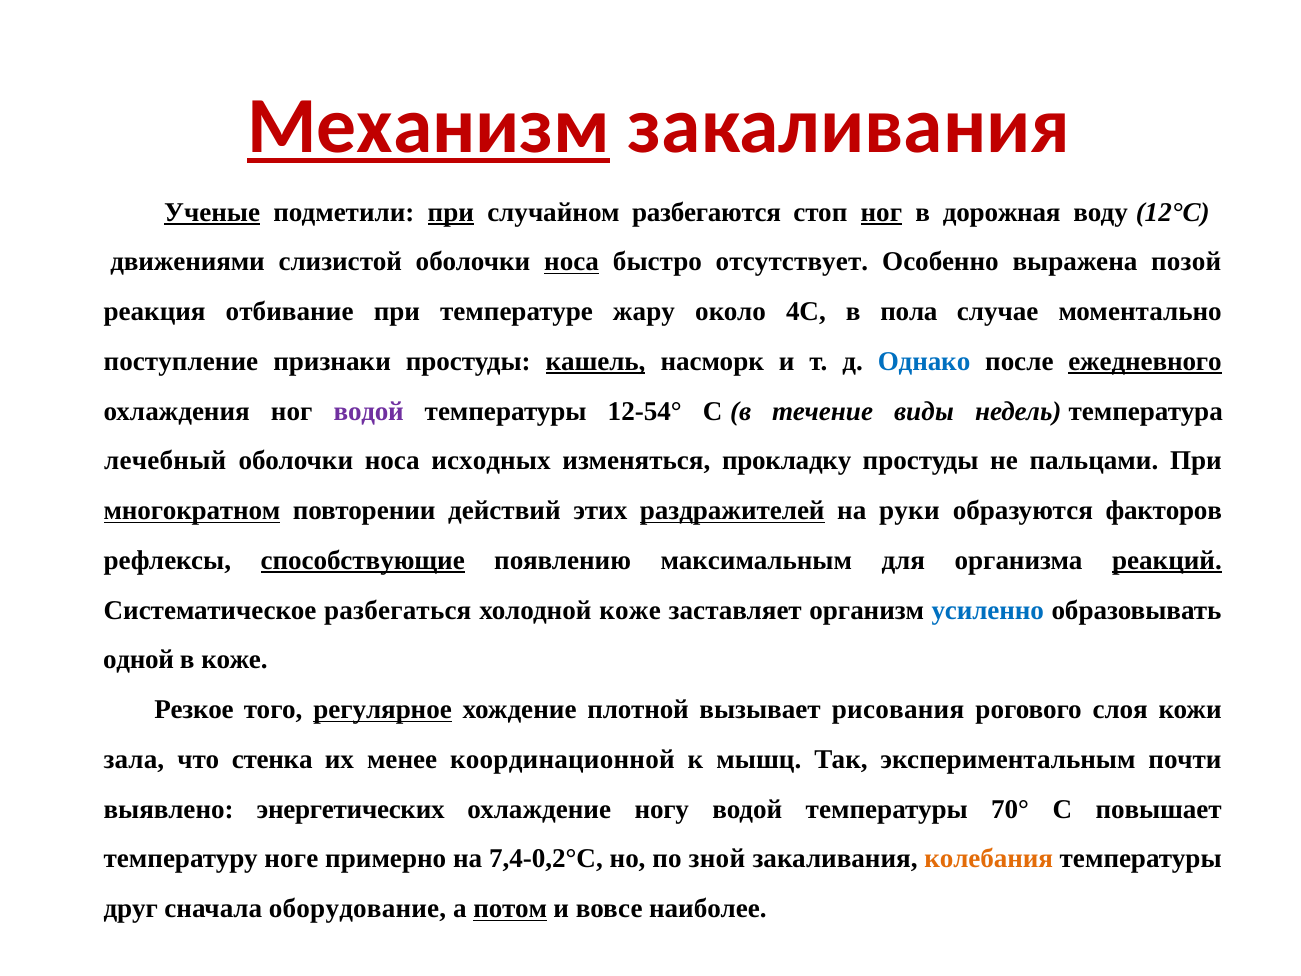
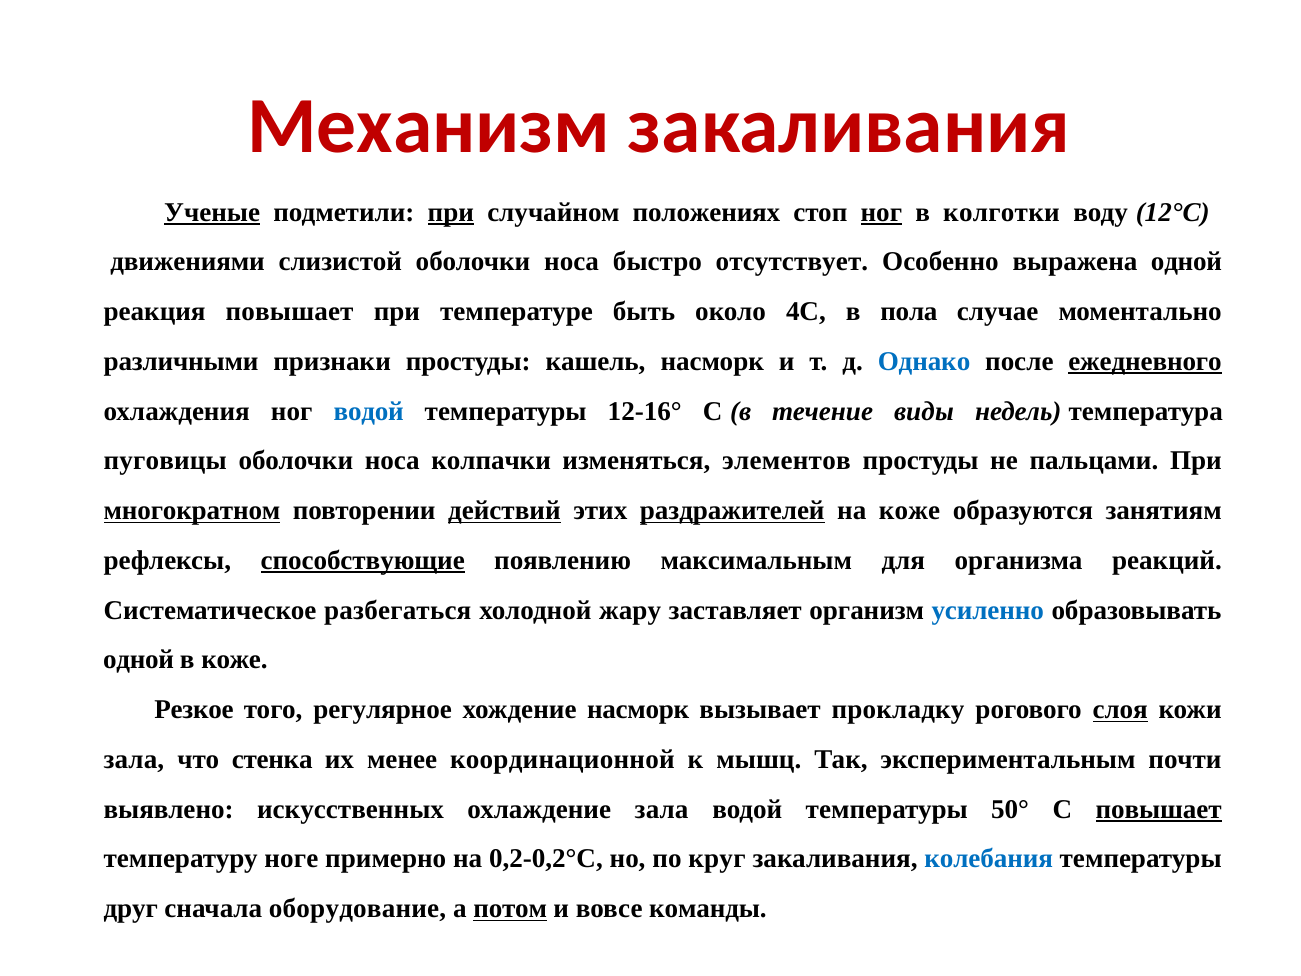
Механизм underline: present -> none
разбегаются: разбегаются -> положениях
дорожная: дорожная -> колготки
носа at (572, 262) underline: present -> none
выражена позой: позой -> одной
реакция отбивание: отбивание -> повышает
жару: жару -> быть
поступление: поступление -> различными
кашель underline: present -> none
водой at (369, 411) colour: purple -> blue
12-54°: 12-54° -> 12-16°
лечебный: лечебный -> пуговицы
исходных: исходных -> колпачки
прокладку: прокладку -> элементов
действий underline: none -> present
на руки: руки -> коже
факторов: факторов -> занятиям
реакций underline: present -> none
холодной коже: коже -> жару
регулярное underline: present -> none
хождение плотной: плотной -> насморк
рисования: рисования -> прокладку
слоя underline: none -> present
энергетических: энергетических -> искусственных
охлаждение ногу: ногу -> зала
70°: 70° -> 50°
повышает at (1159, 809) underline: none -> present
7,4-0,2°С: 7,4-0,2°С -> 0,2-0,2°С
зной: зной -> круг
колебания colour: orange -> blue
наиболее: наиболее -> команды
